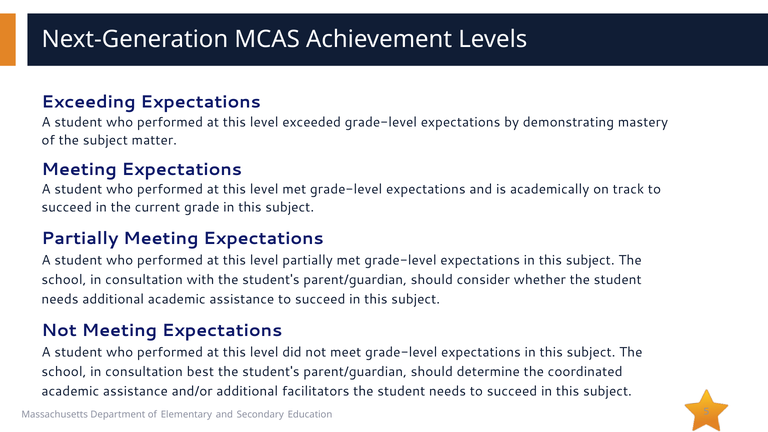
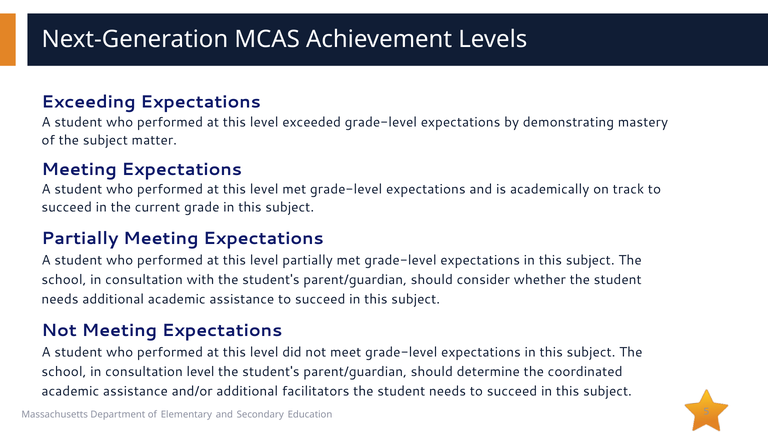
consultation best: best -> level
